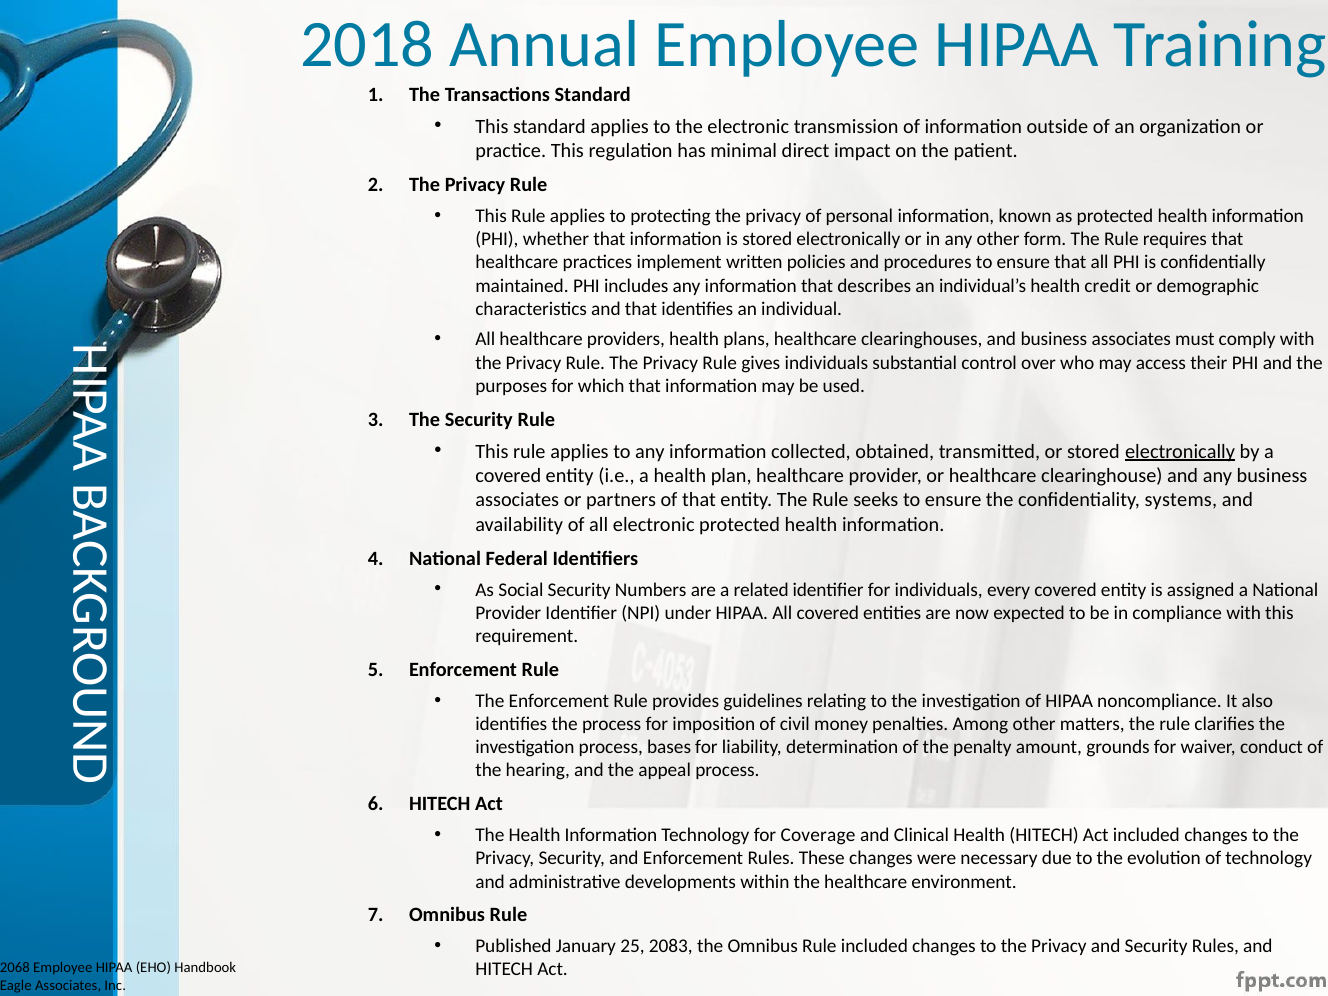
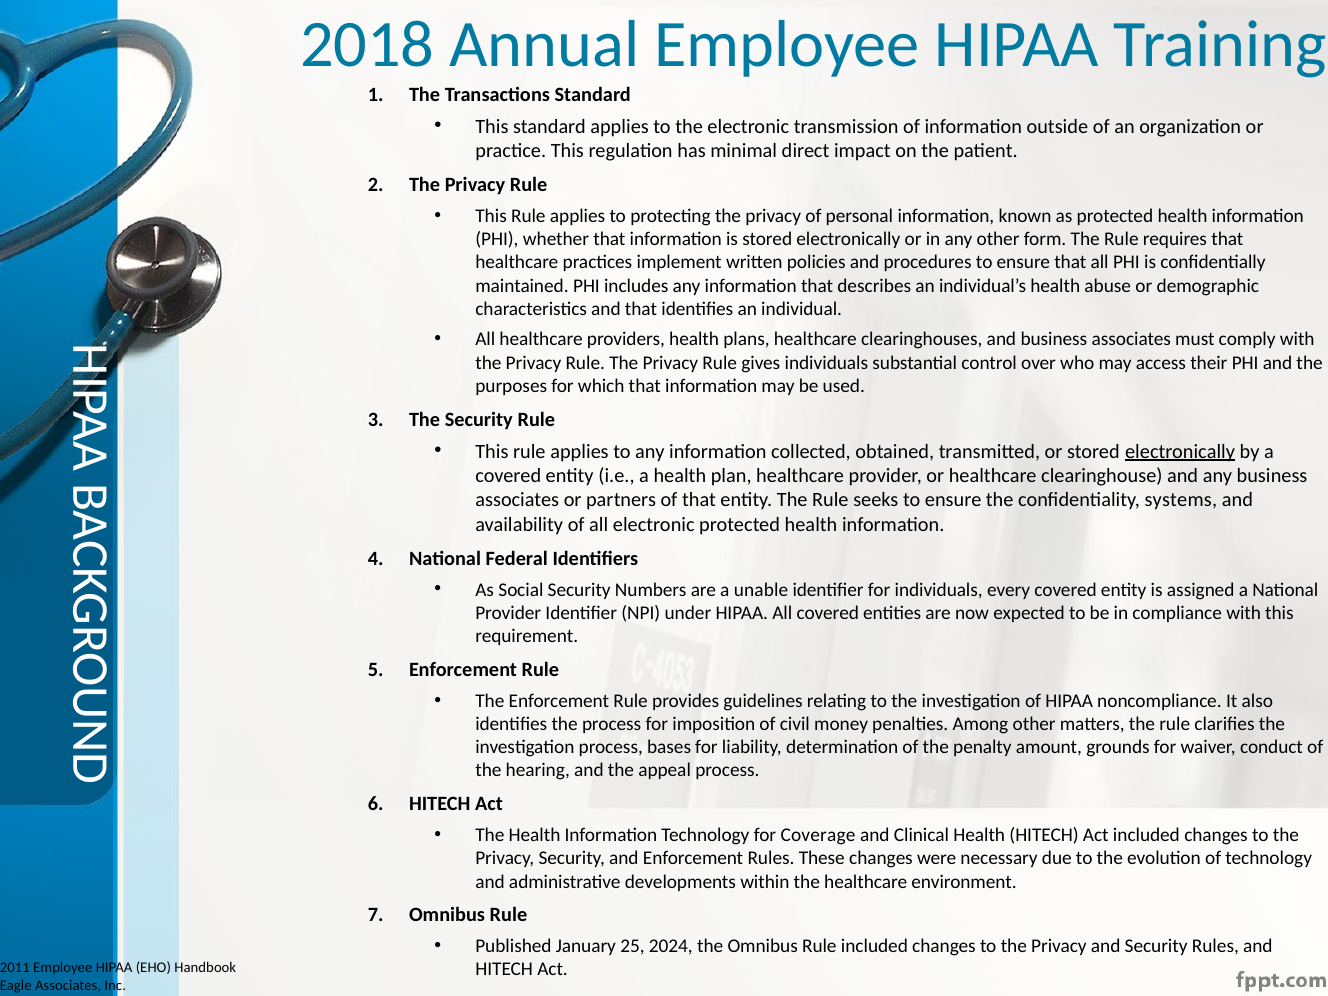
credit: credit -> abuse
related: related -> unable
2083: 2083 -> 2024
2068: 2068 -> 2011
